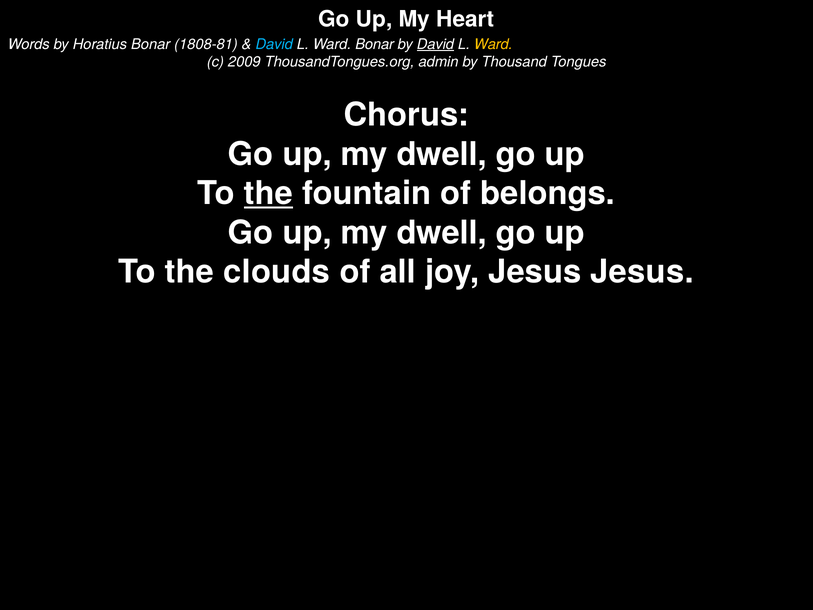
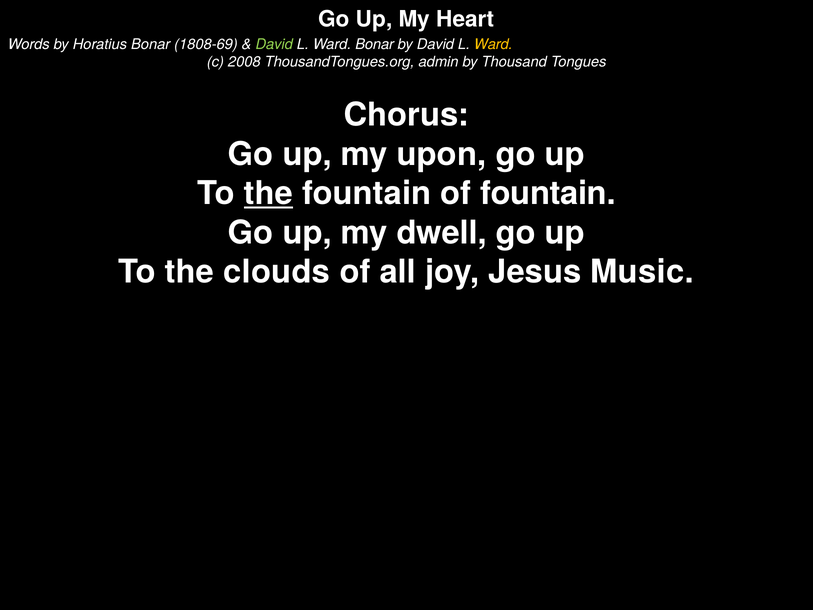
1808-81: 1808-81 -> 1808-69
David at (274, 44) colour: light blue -> light green
David at (435, 44) underline: present -> none
2009: 2009 -> 2008
dwell at (442, 154): dwell -> upon
of belongs: belongs -> fountain
Jesus Jesus: Jesus -> Music
